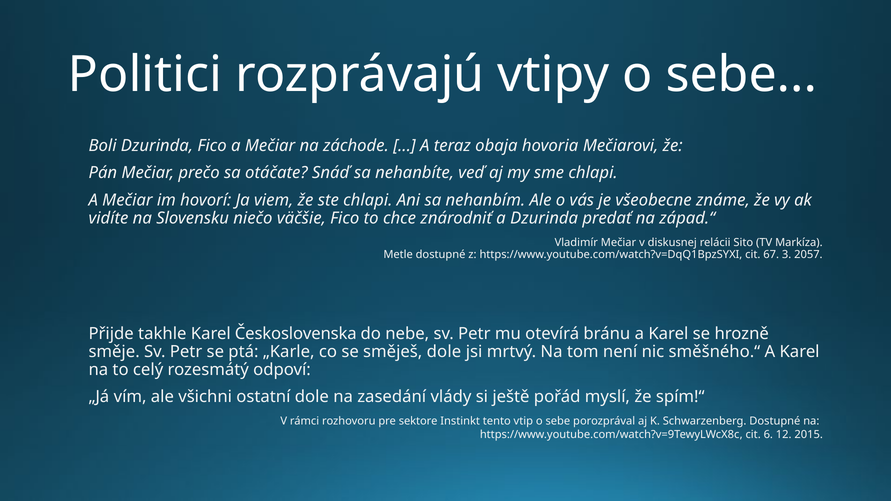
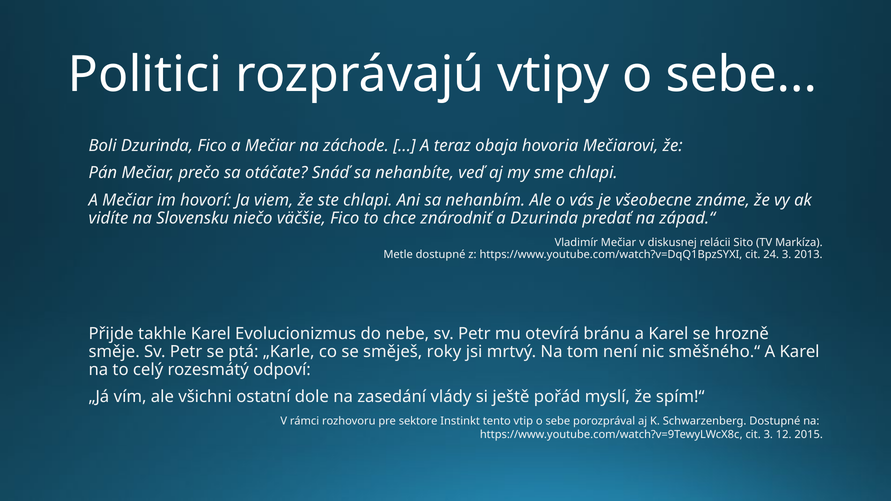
67: 67 -> 24
2057: 2057 -> 2013
Československa: Československa -> Evolucionizmus
směješ dole: dole -> roky
cit 6: 6 -> 3
